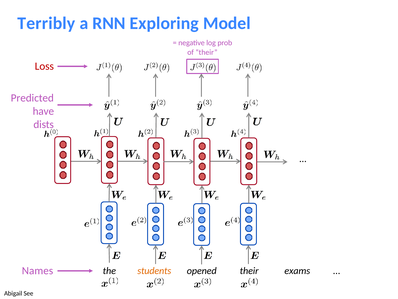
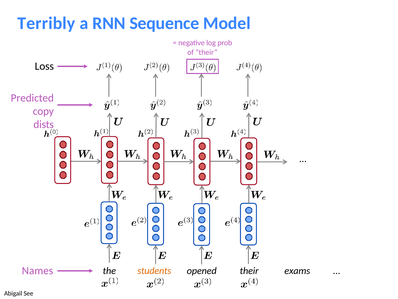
Exploring: Exploring -> Sequence
Loss colour: red -> black
have: have -> copy
